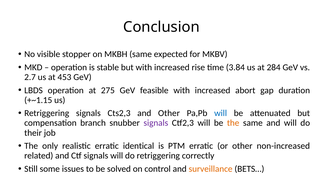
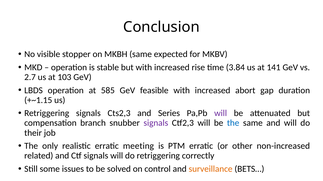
284: 284 -> 141
453: 453 -> 103
275: 275 -> 585
and Other: Other -> Series
will at (221, 114) colour: blue -> purple
the at (233, 123) colour: orange -> blue
identical: identical -> meeting
